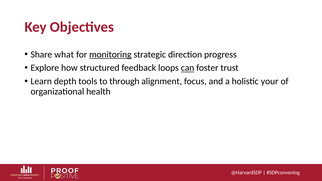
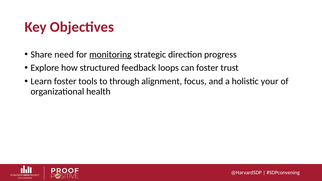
what: what -> need
can underline: present -> none
Learn depth: depth -> foster
